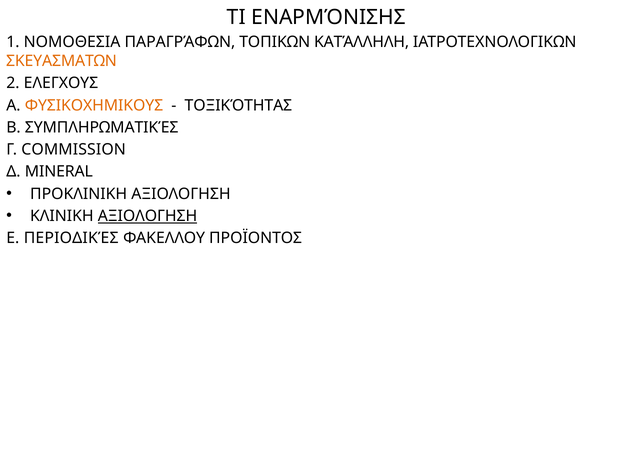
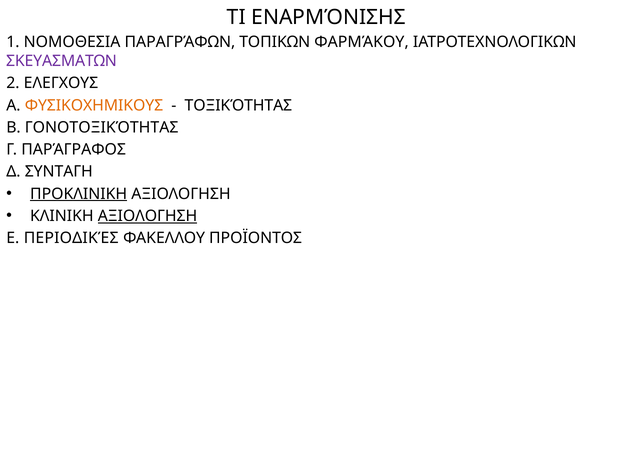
ΚΑΤΆΛΛΗΛΗ: ΚΑΤΆΛΛΗΛΗ -> ΦΑΡΜΆΚΟΥ
ΣΚΕΥΑΣΜΑΤΩΝ colour: orange -> purple
ΣΥΜΠΛΗΡΩΜΑΤΙΚΈΣ: ΣΥΜΠΛΗΡΩΜΑΤΙΚΈΣ -> ΓΟΝΟΤΟΞΙΚΌΤΗΤΑΣ
COMMISSION: COMMISSION -> ΠΑΡΆΓΡΑΦΟΣ
MINERAL: MINERAL -> ΣΥΝΤΑΓΗ
ΠΡΟΚΛΙΝΙΚΗ underline: none -> present
